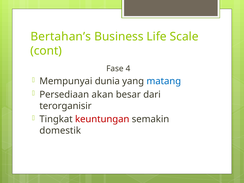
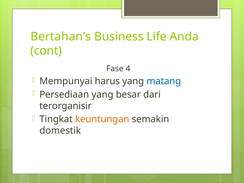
Scale: Scale -> Anda
dunia: dunia -> harus
Persediaan akan: akan -> yang
keuntungan colour: red -> orange
